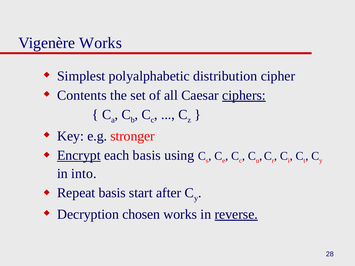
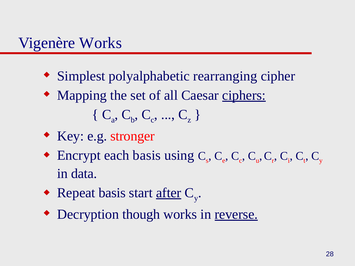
distribution: distribution -> rearranging
Contents: Contents -> Mapping
Encrypt underline: present -> none
into: into -> data
after underline: none -> present
chosen: chosen -> though
